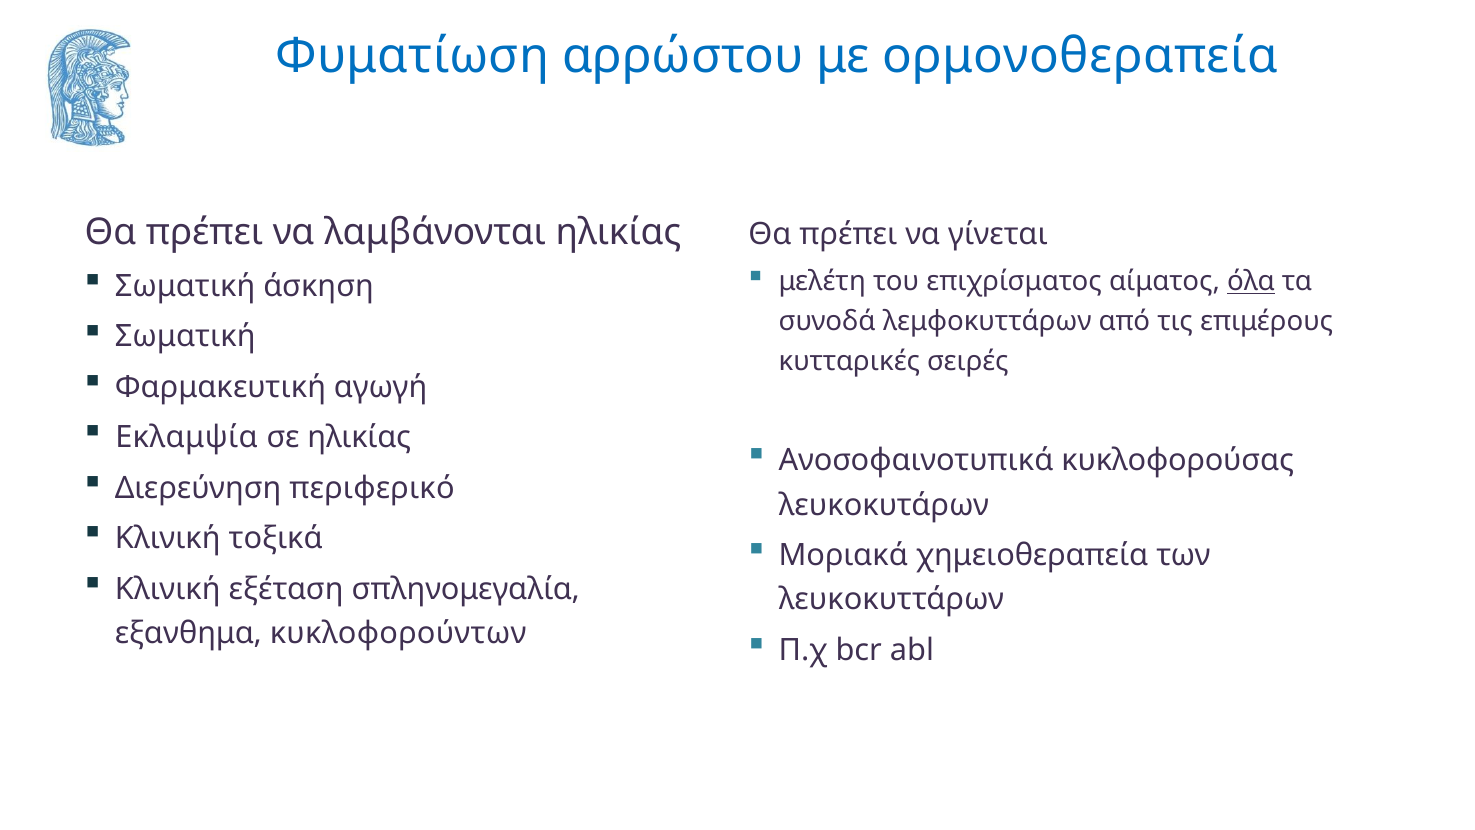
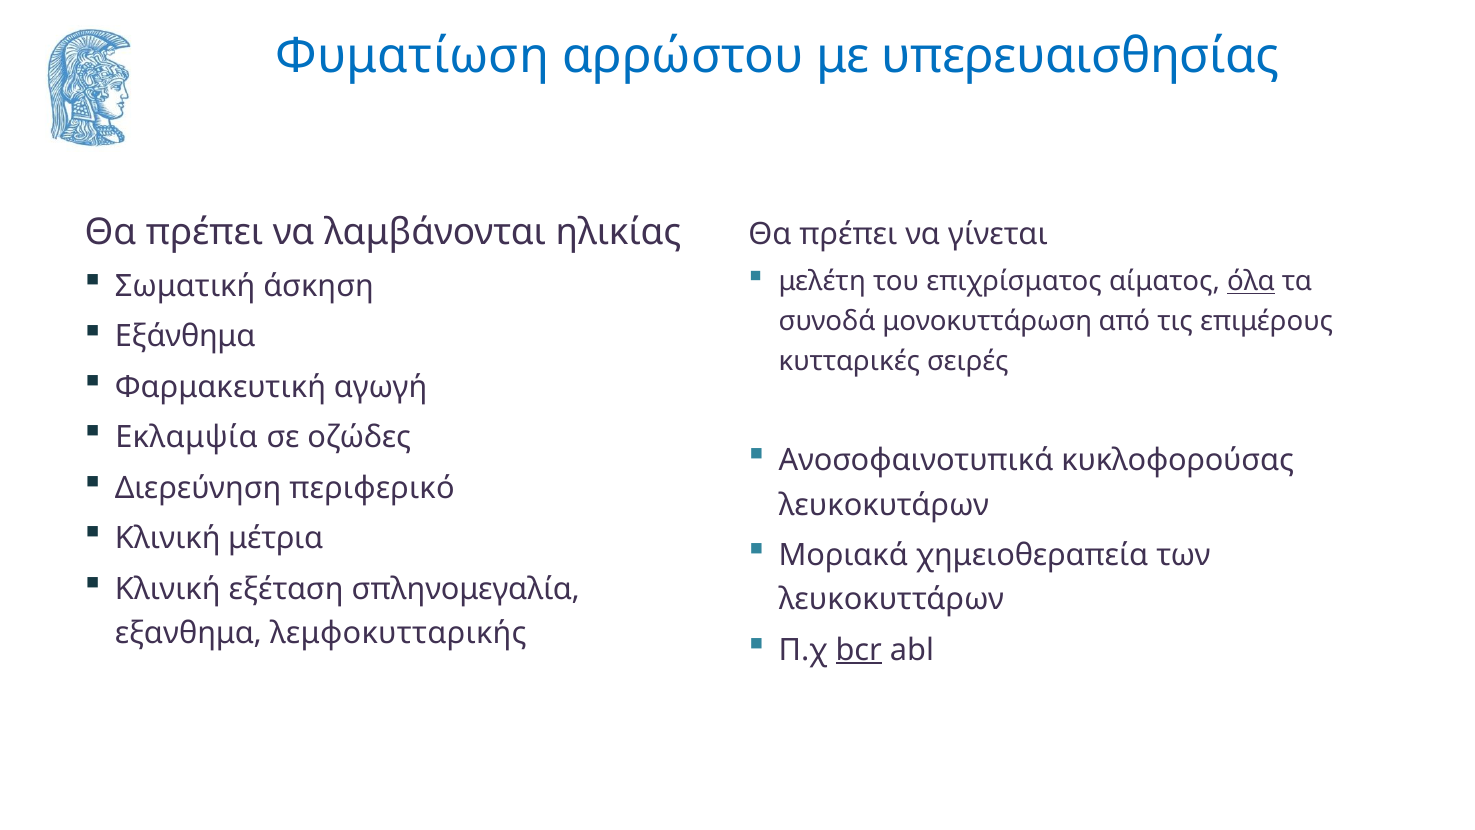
ορμονοθεραπεία: ορμονοθεραπεία -> υπερευαισθησίας
λεμφοκυττάρων: λεμφοκυττάρων -> μονοκυττάρωση
Σωματική at (185, 337): Σωματική -> Εξάνθημα
σε ηλικίας: ηλικίας -> οζώδες
τοξικά: τοξικά -> μέτρια
κυκλοφορούντων: κυκλοφορούντων -> λεμφοκυτταρικής
bcr underline: none -> present
